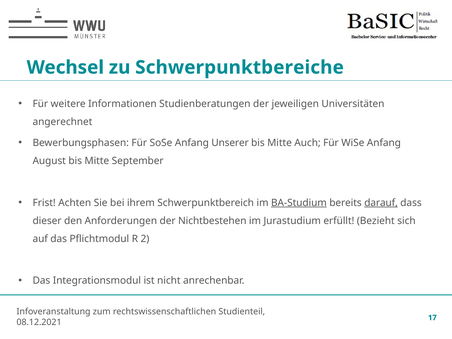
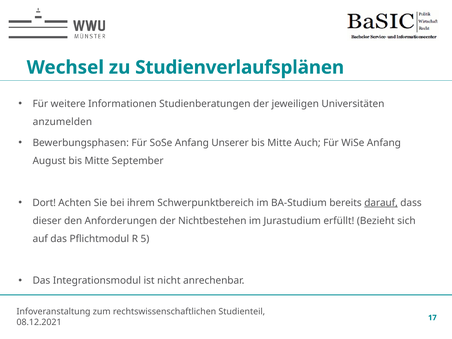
Schwerpunktbereiche: Schwerpunktbereiche -> Studienverlaufsplänen
angerechnet: angerechnet -> anzumelden
Frist: Frist -> Dort
BA-Studium underline: present -> none
2: 2 -> 5
